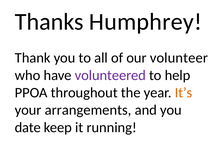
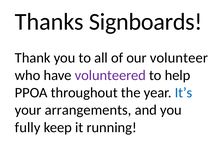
Humphrey: Humphrey -> Signboards
It’s colour: orange -> blue
date: date -> fully
